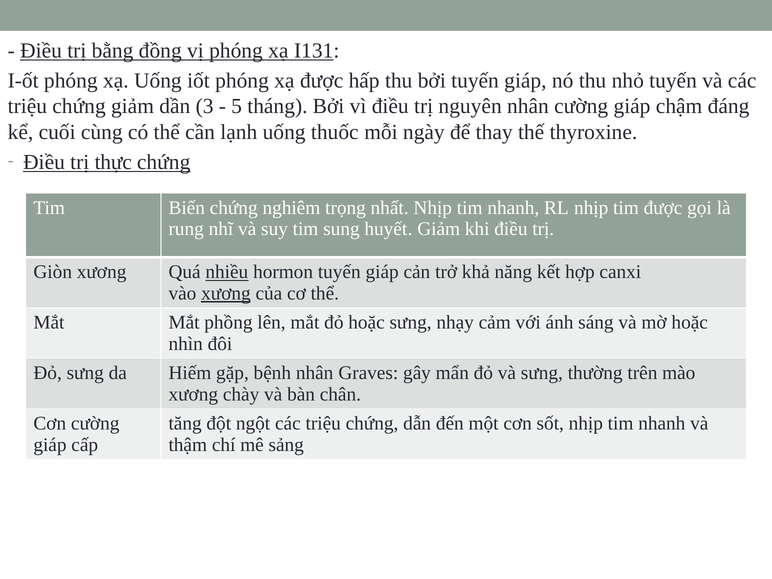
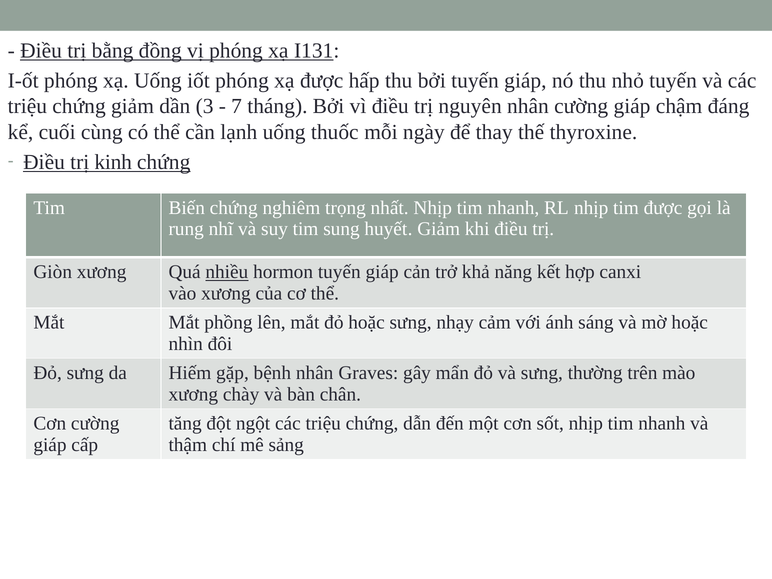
5: 5 -> 7
thực: thực -> kinh
xương at (226, 293) underline: present -> none
